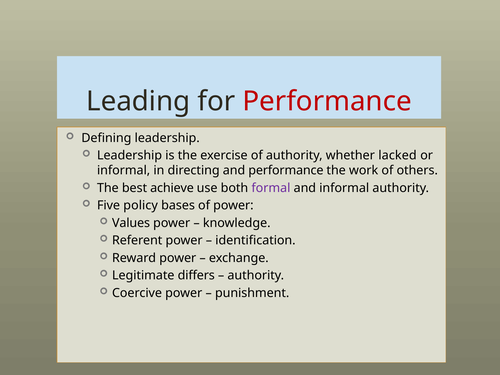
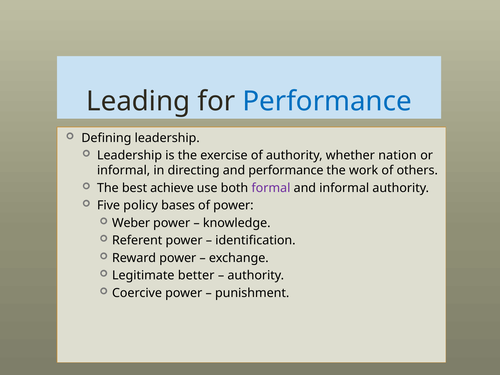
Performance at (327, 101) colour: red -> blue
lacked: lacked -> nation
Values: Values -> Weber
differs: differs -> better
